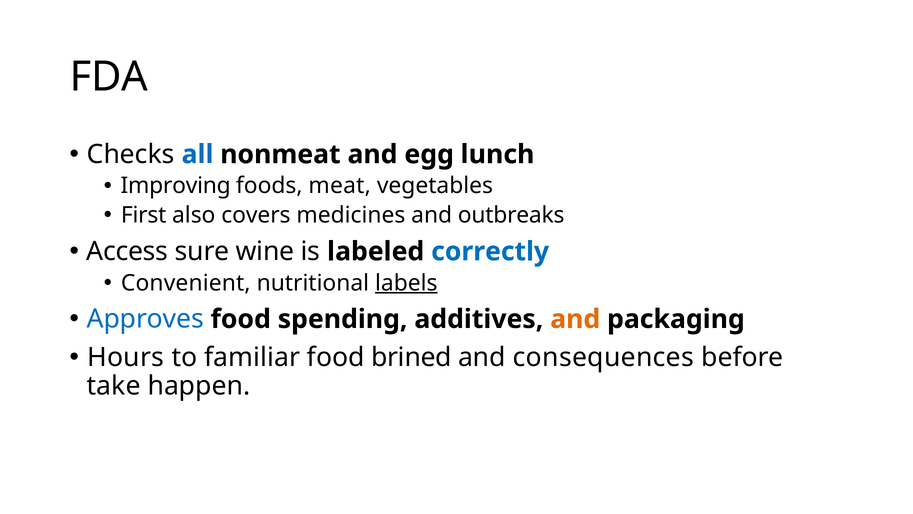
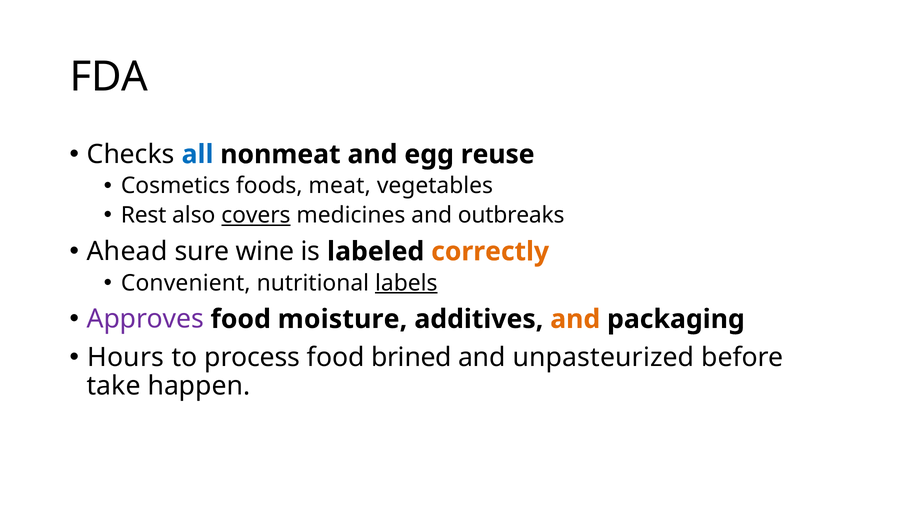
lunch: lunch -> reuse
Improving: Improving -> Cosmetics
First: First -> Rest
covers underline: none -> present
Access: Access -> Ahead
correctly colour: blue -> orange
Approves colour: blue -> purple
spending: spending -> moisture
familiar: familiar -> process
consequences: consequences -> unpasteurized
